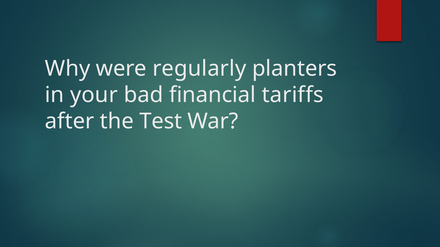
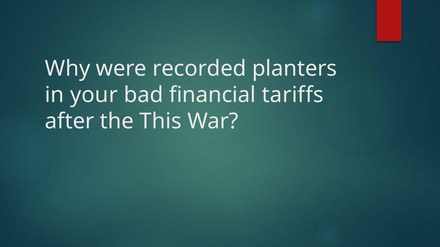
regularly: regularly -> recorded
Test: Test -> This
